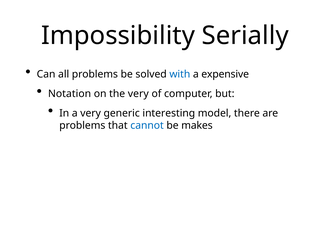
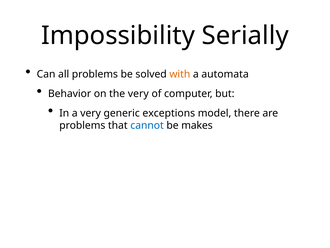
with colour: blue -> orange
expensive: expensive -> automata
Notation: Notation -> Behavior
interesting: interesting -> exceptions
